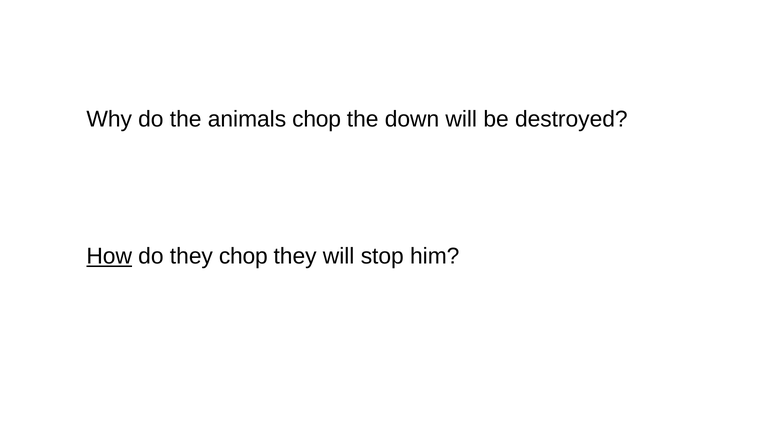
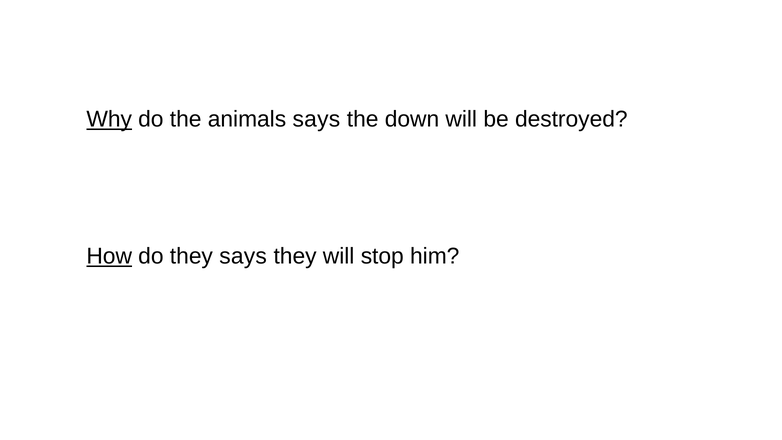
Why underline: none -> present
animals chop: chop -> says
they chop: chop -> says
